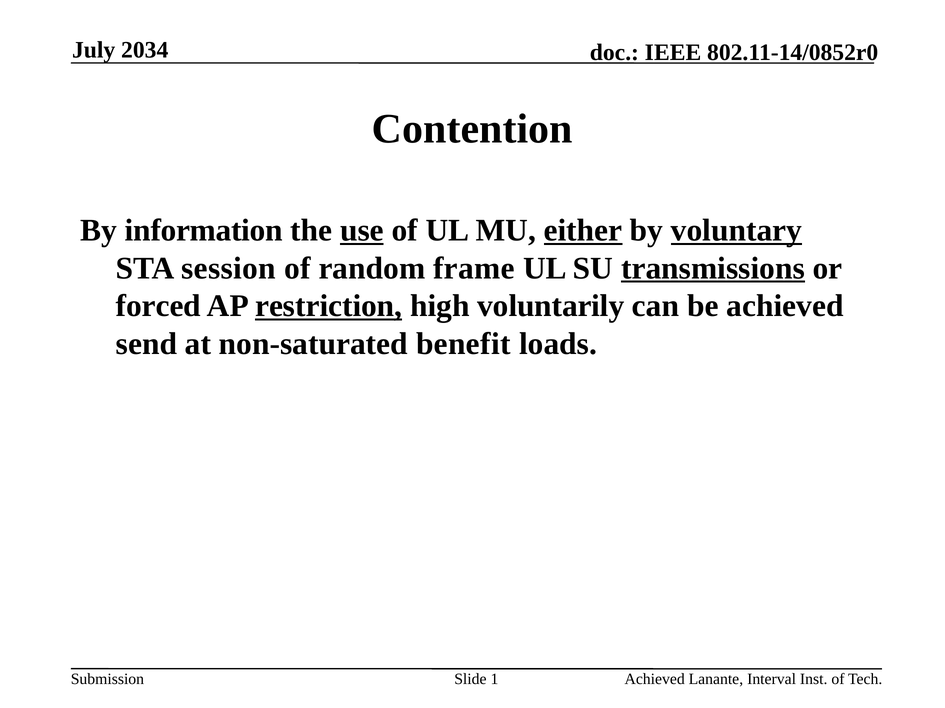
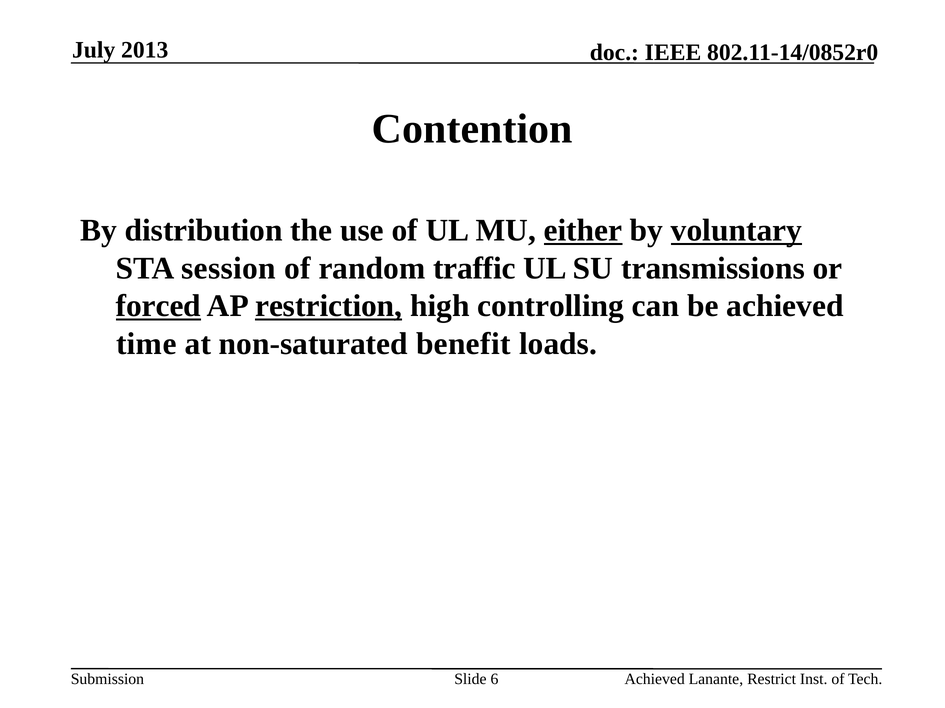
2034: 2034 -> 2013
information: information -> distribution
use underline: present -> none
frame: frame -> traffic
transmissions underline: present -> none
forced underline: none -> present
voluntarily: voluntarily -> controlling
send: send -> time
1: 1 -> 6
Interval: Interval -> Restrict
